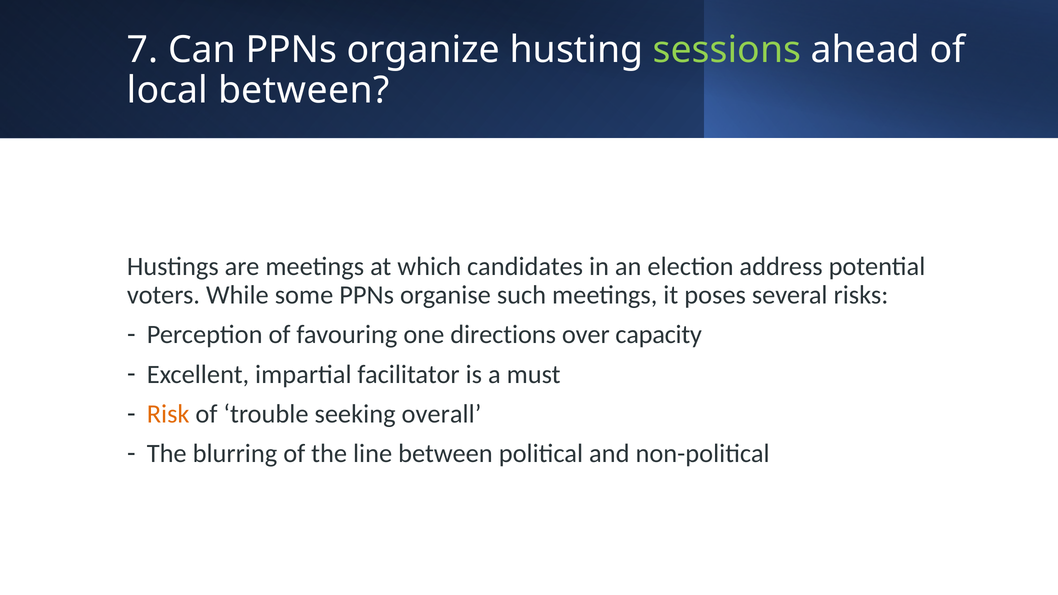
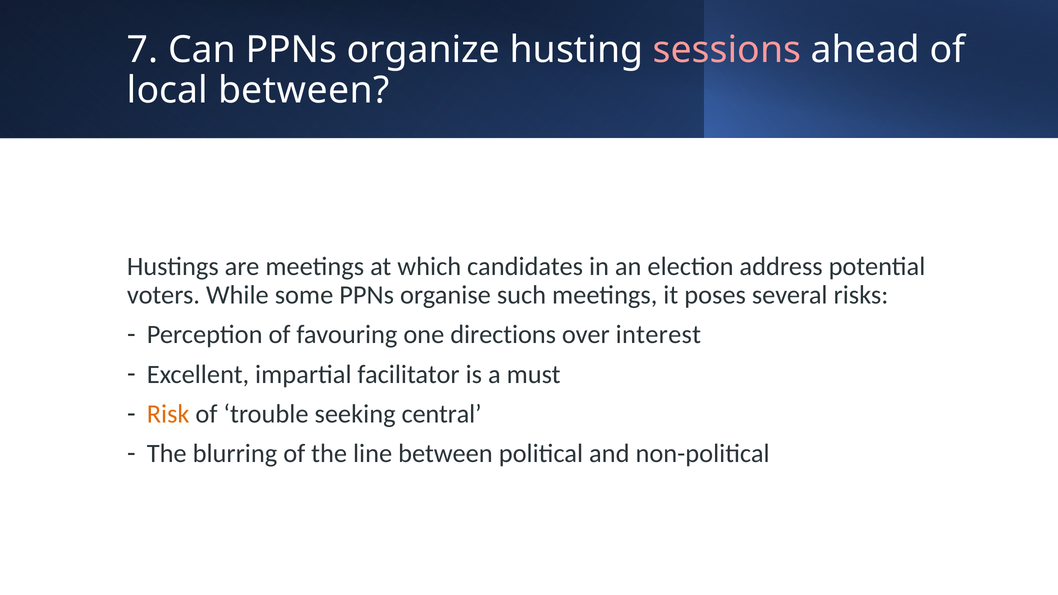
sessions colour: light green -> pink
capacity: capacity -> interest
overall: overall -> central
